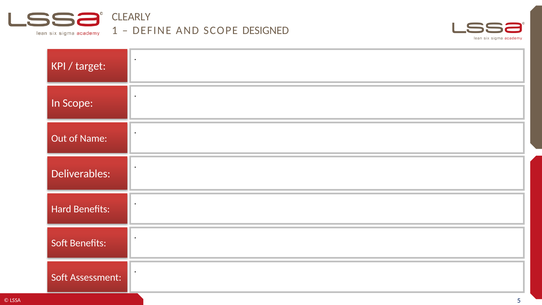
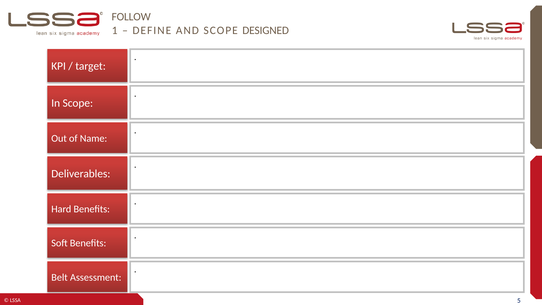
CLEARLY: CLEARLY -> FOLLOW
Soft at (60, 277): Soft -> Belt
